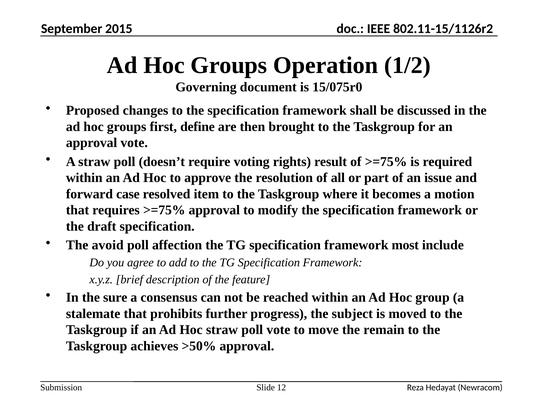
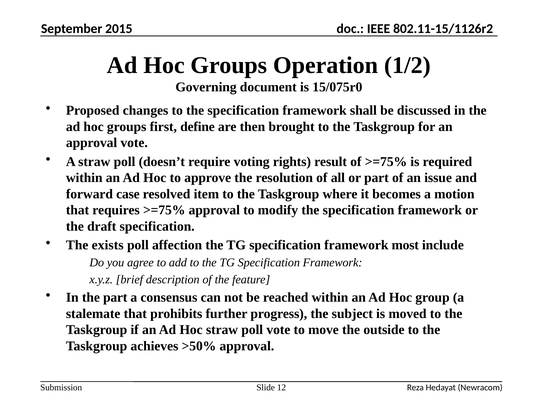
avoid: avoid -> exists
the sure: sure -> part
remain: remain -> outside
